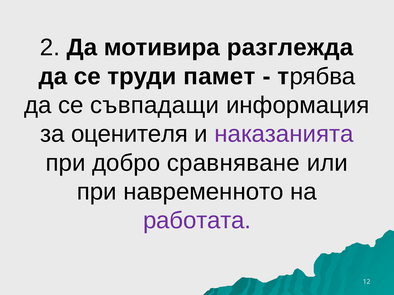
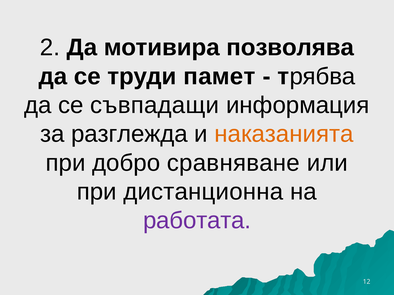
разглежда: разглежда -> позволява
оценителя: оценителя -> разглежда
наказанията colour: purple -> orange
навременното: навременното -> дистанционна
